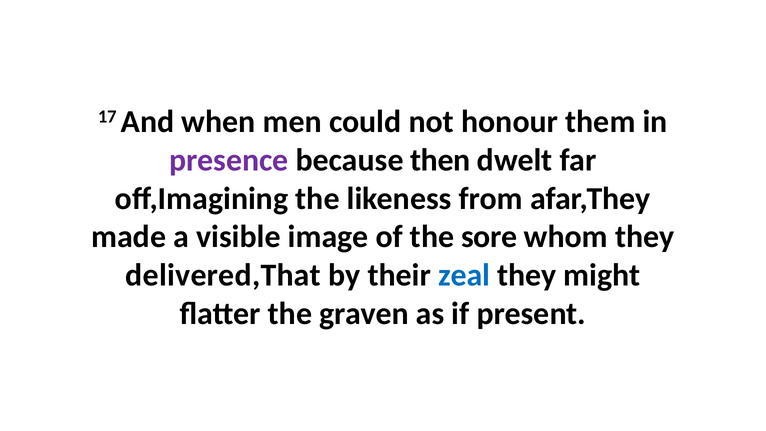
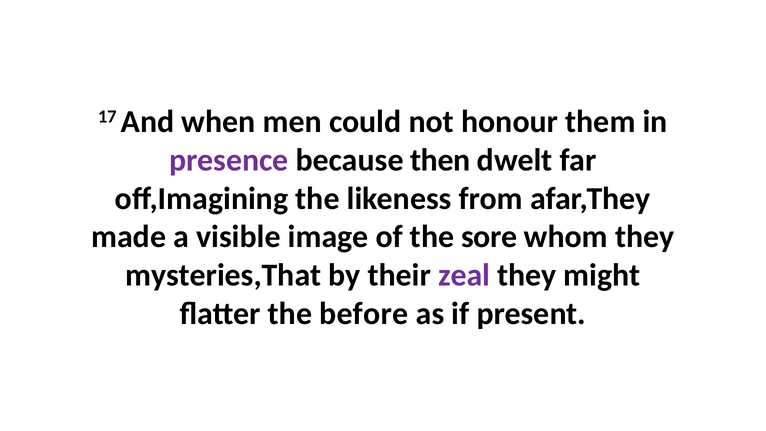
delivered,That: delivered,That -> mysteries,That
zeal colour: blue -> purple
graven: graven -> before
